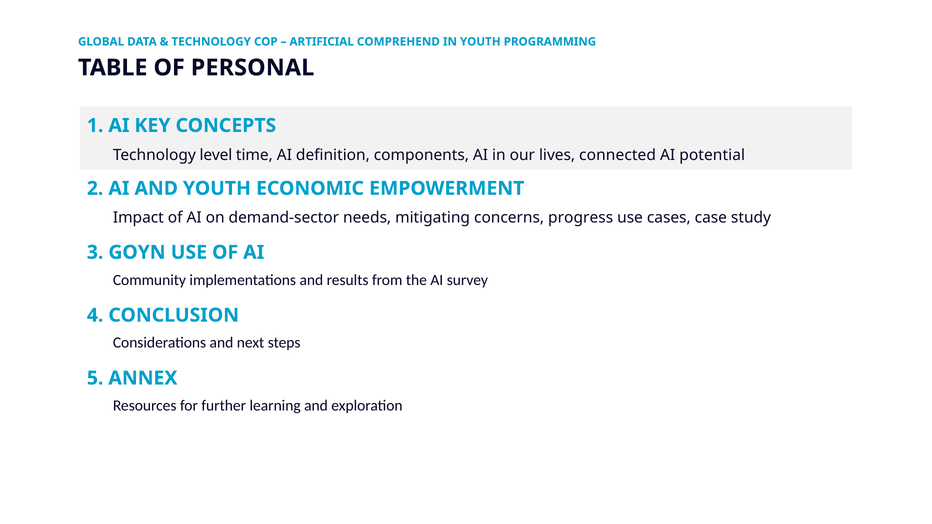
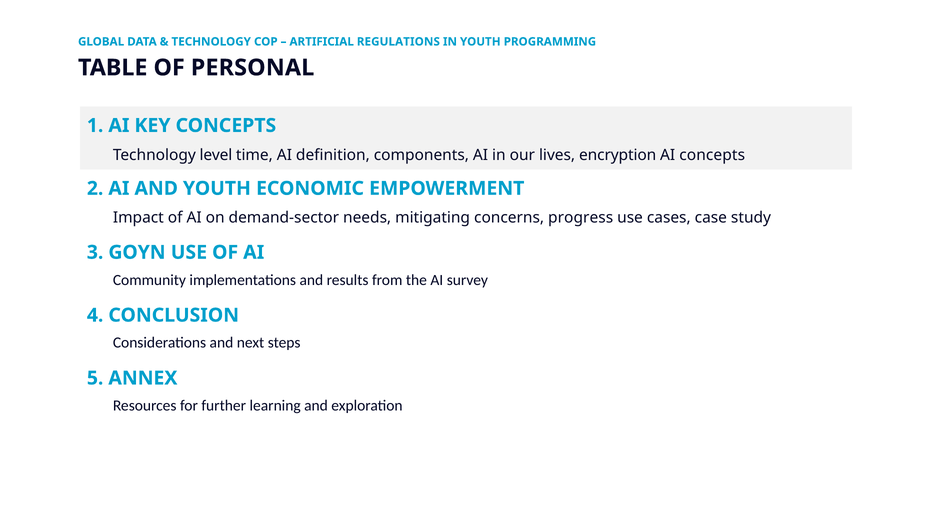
COMPREHEND: COMPREHEND -> REGULATIONS
connected: connected -> encryption
AI potential: potential -> concepts
